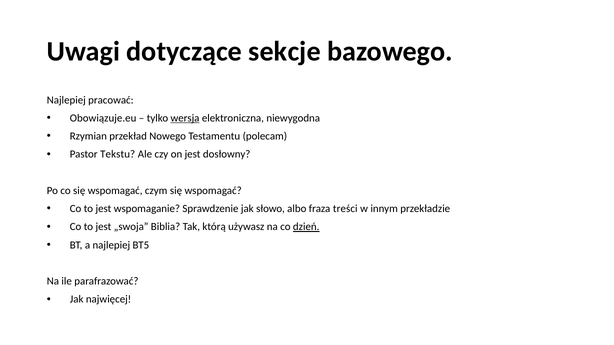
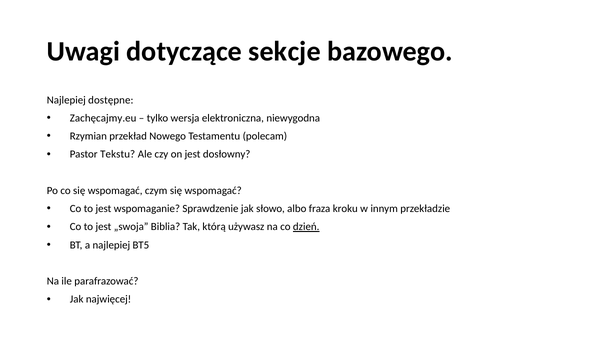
pracować: pracować -> dostępne
Obowiązuje.eu: Obowiązuje.eu -> Zachęcajmy.eu
wersja underline: present -> none
treści: treści -> kroku
